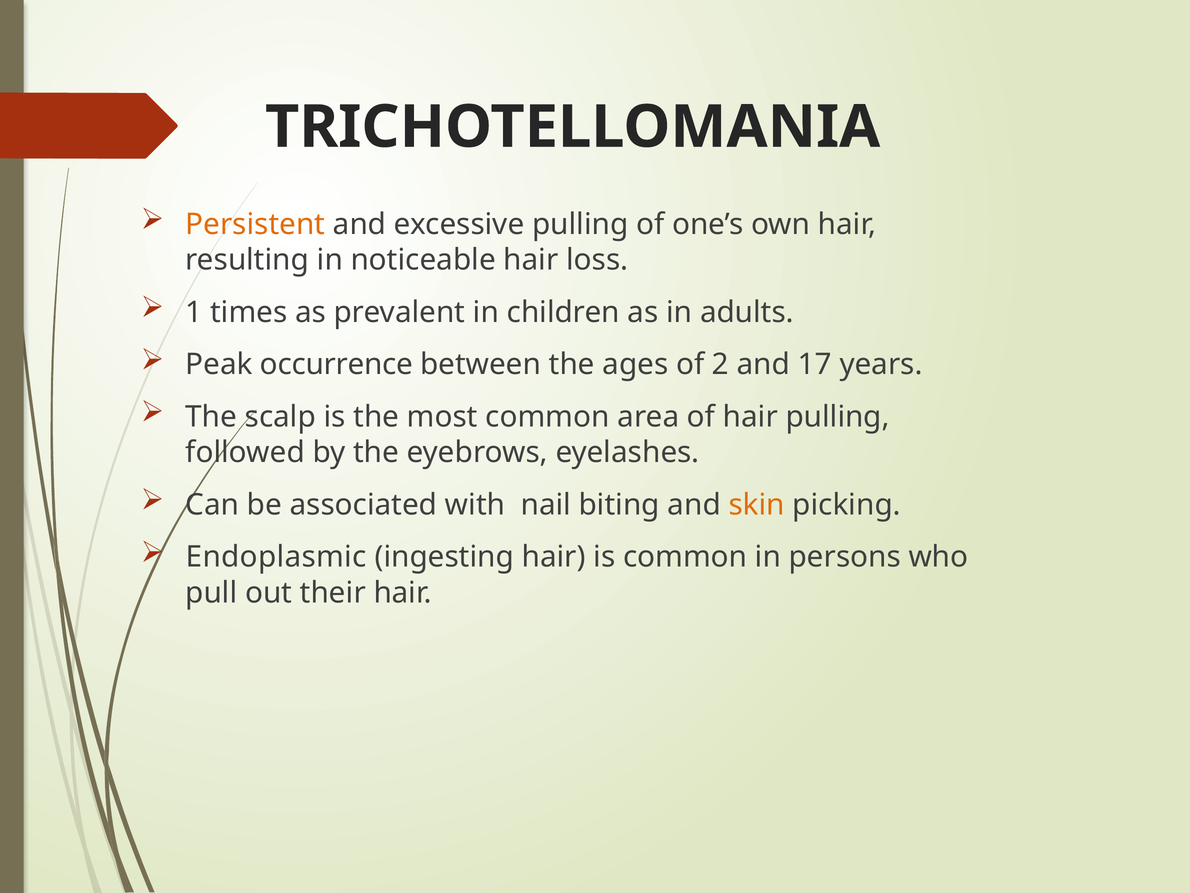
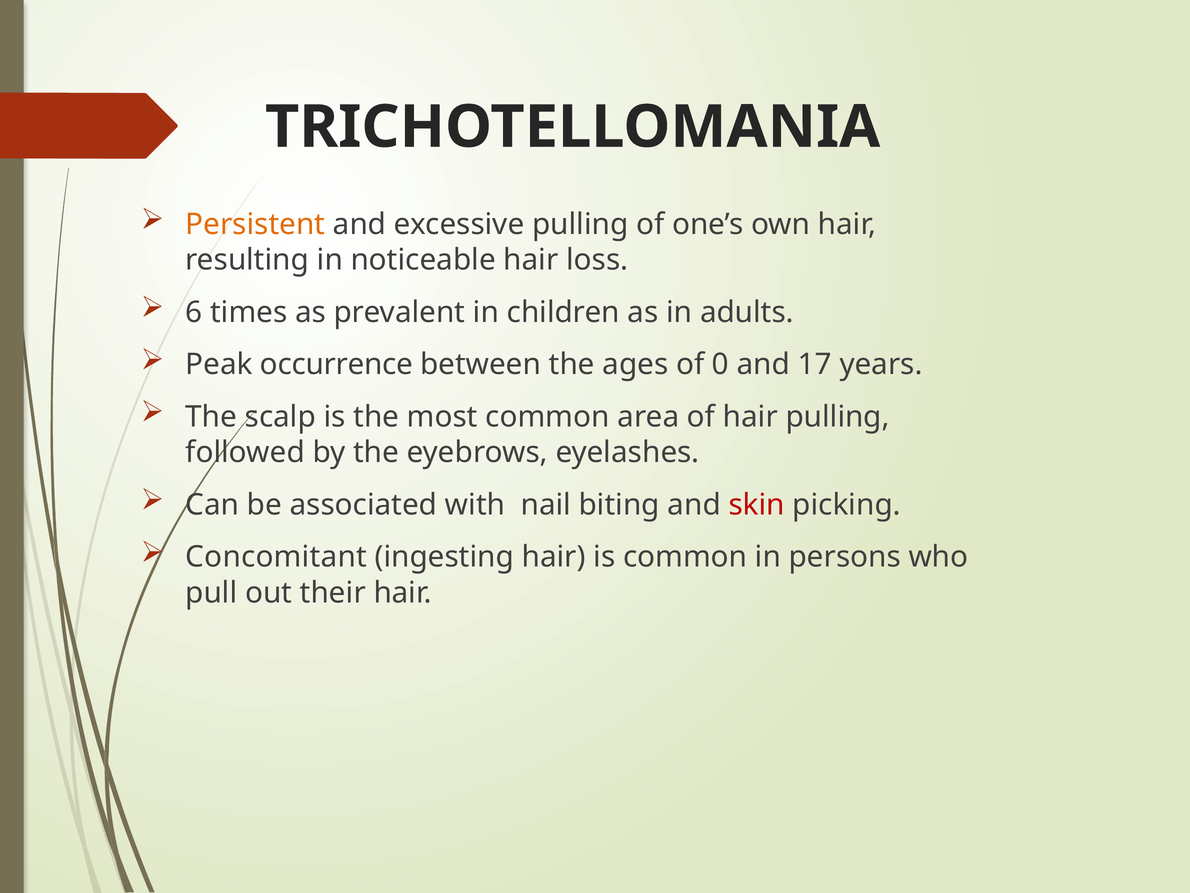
1: 1 -> 6
2: 2 -> 0
skin colour: orange -> red
Endoplasmic: Endoplasmic -> Concomitant
